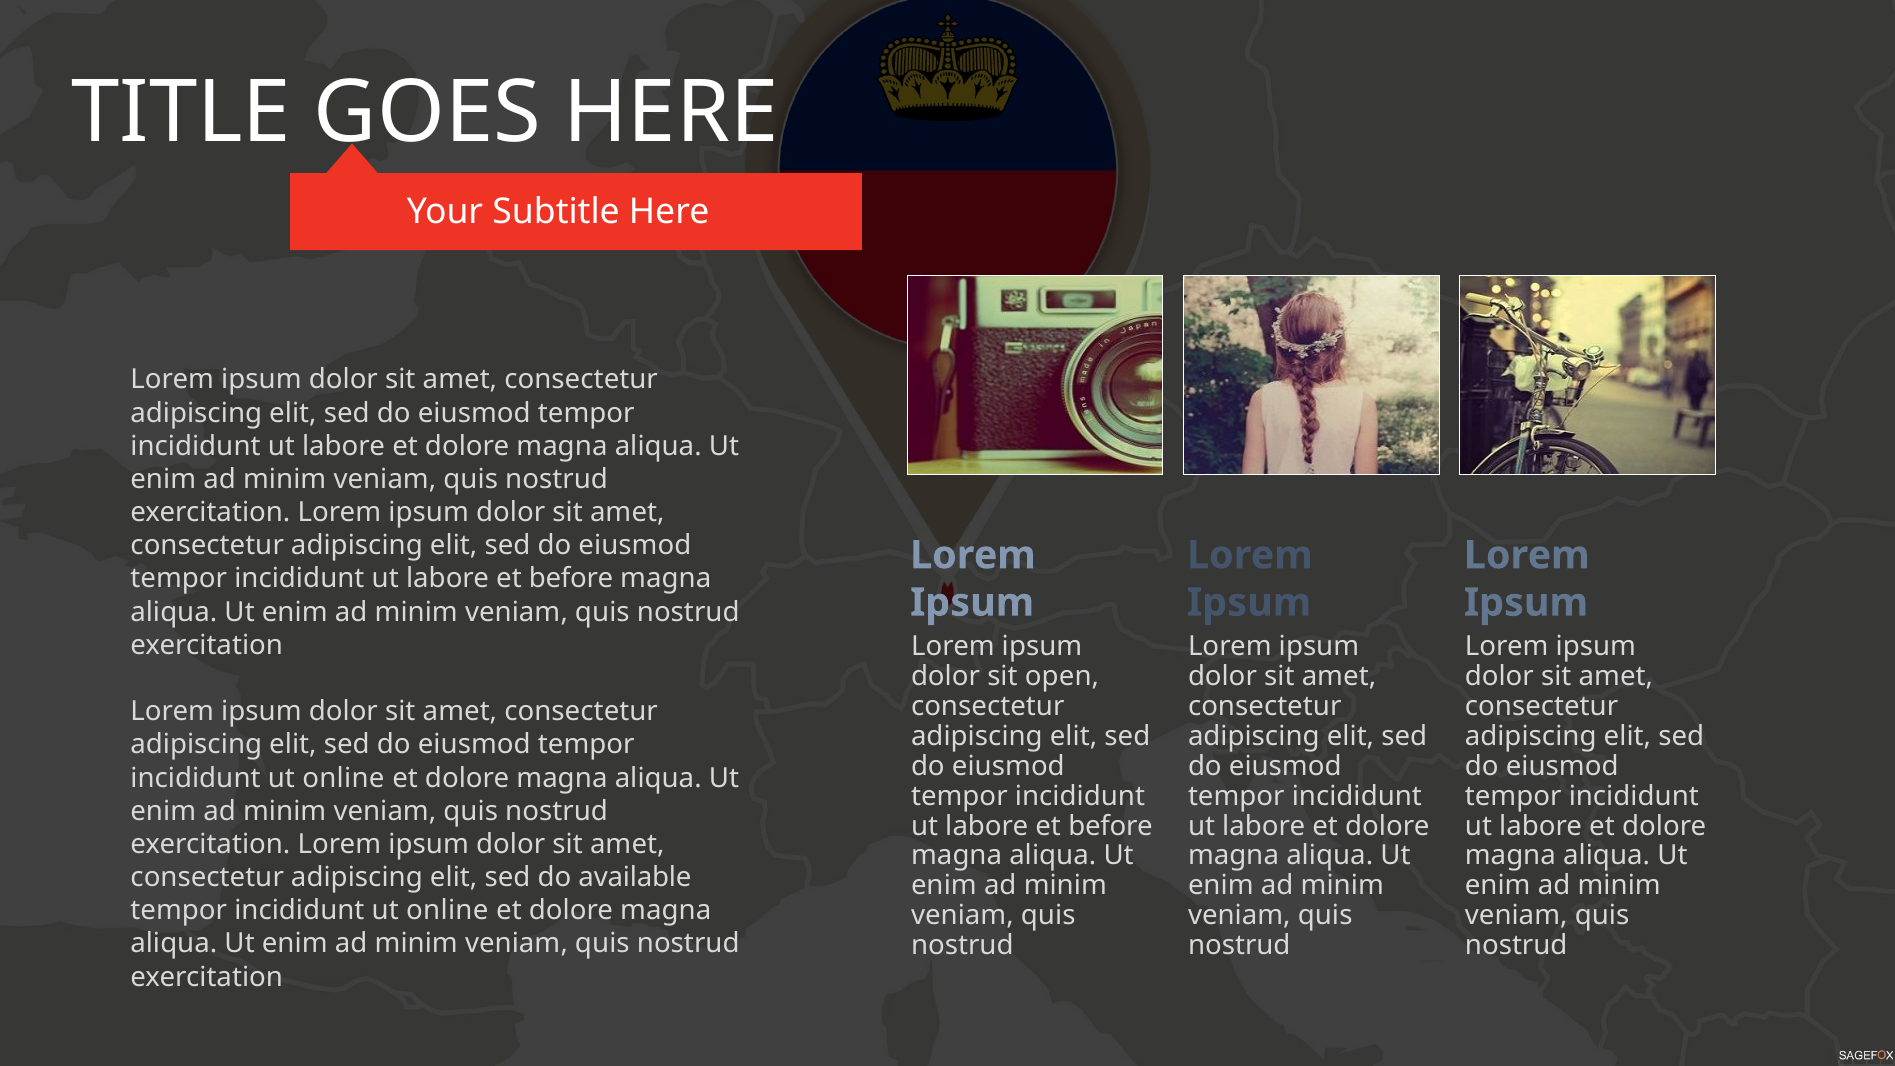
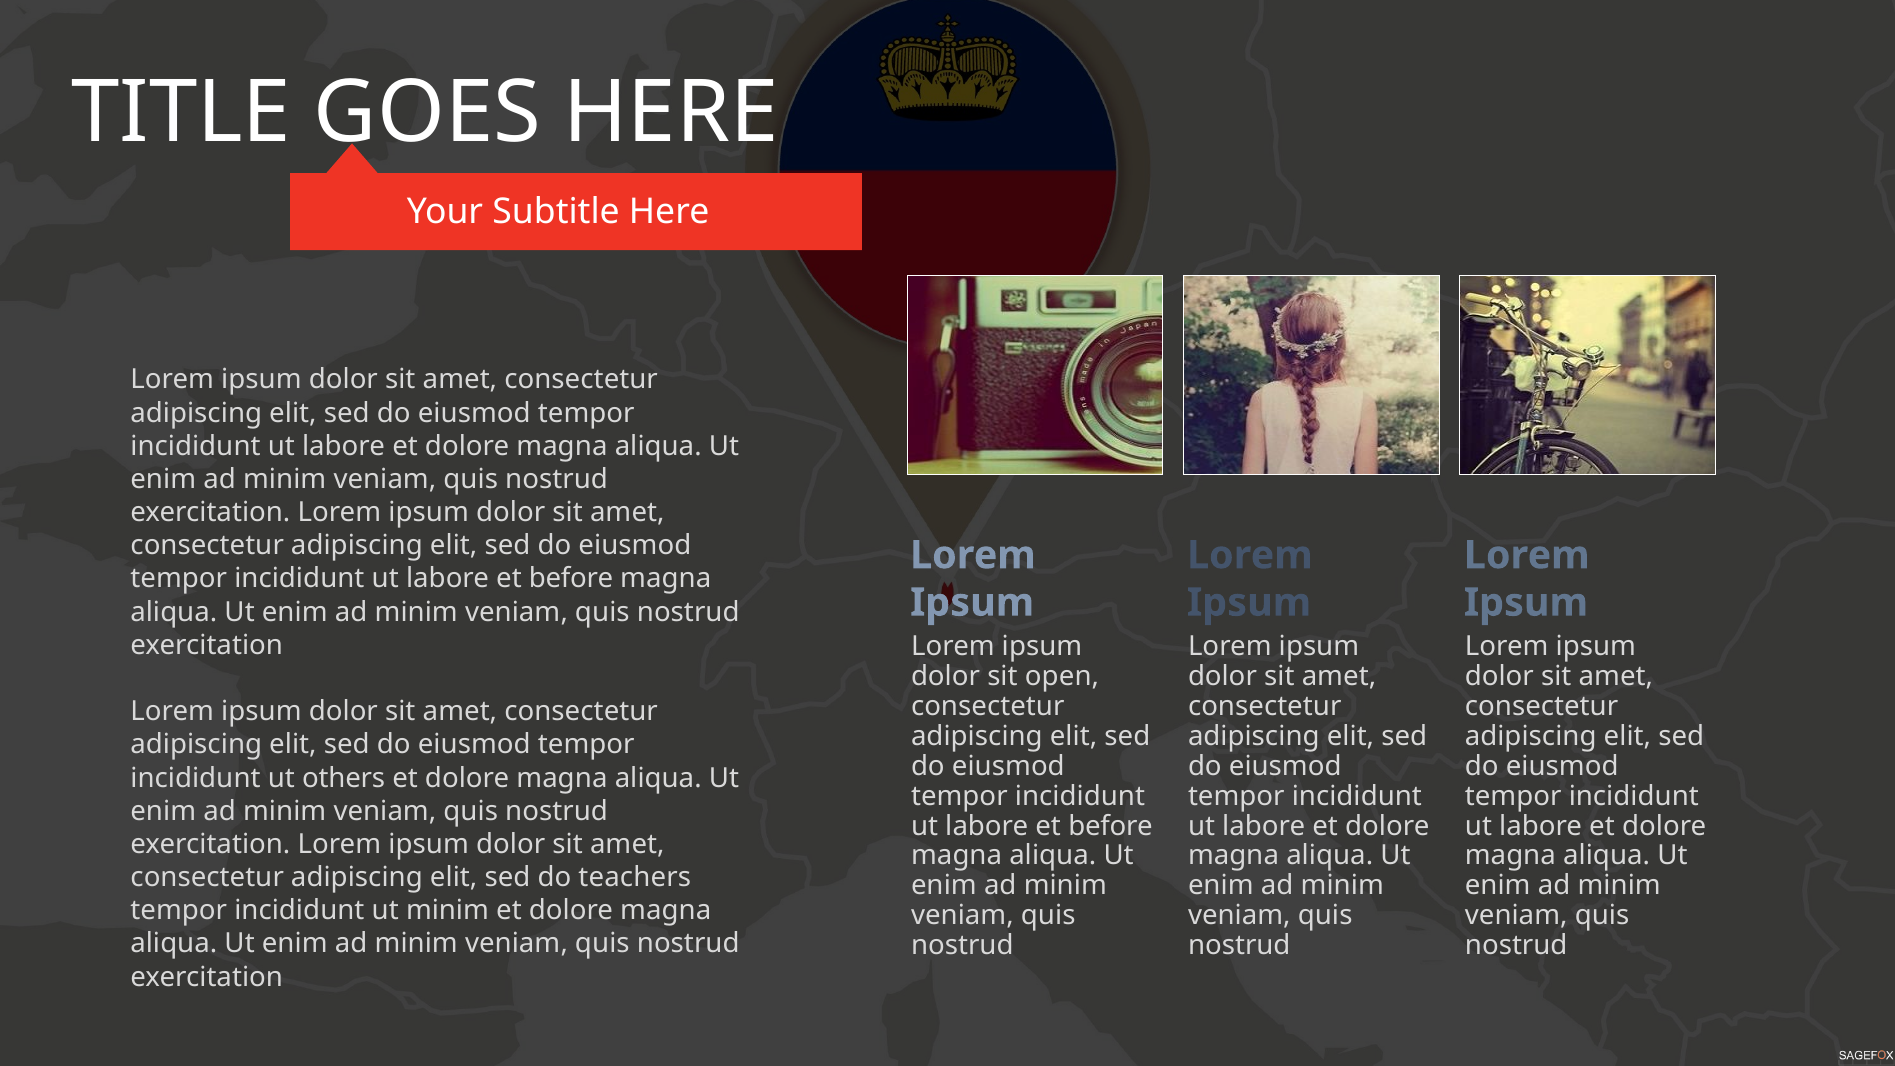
online at (343, 778): online -> others
available: available -> teachers
online at (447, 911): online -> minim
